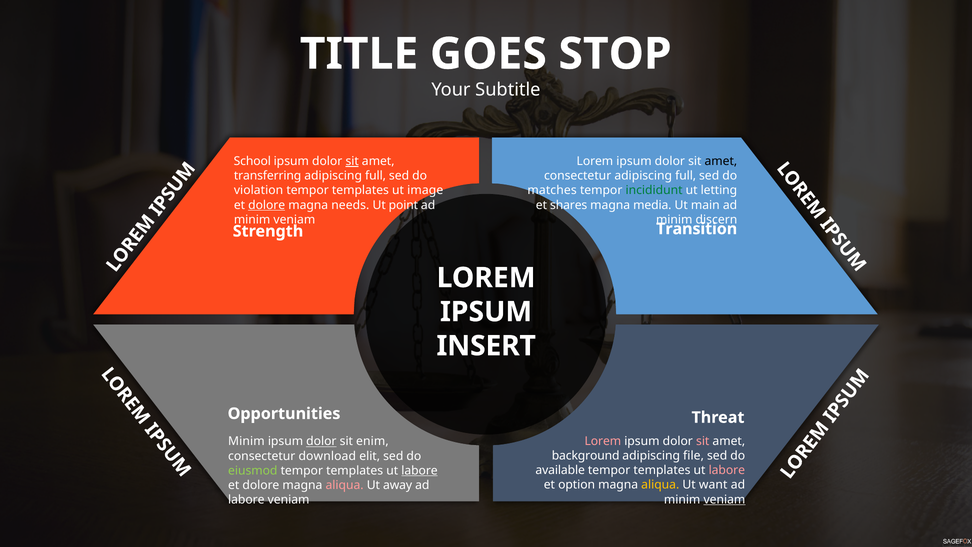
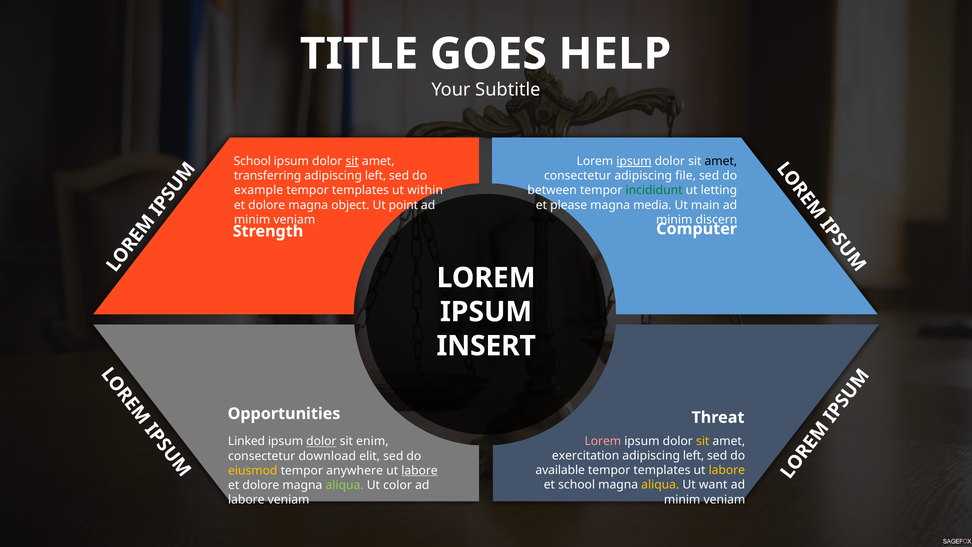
STOP: STOP -> HELP
ipsum at (634, 161) underline: none -> present
full at (376, 176): full -> left
consectetur adipiscing full: full -> file
violation: violation -> example
image: image -> within
matches: matches -> between
dolore at (267, 205) underline: present -> none
needs: needs -> object
shares: shares -> please
Transition: Transition -> Computer
sit at (703, 441) colour: pink -> yellow
Minim at (246, 441): Minim -> Linked
background: background -> exercitation
file at (694, 456): file -> left
labore at (727, 470) colour: pink -> yellow
eiusmod colour: light green -> yellow
templates at (355, 470): templates -> anywhere
et option: option -> school
aliqua at (345, 485) colour: pink -> light green
away: away -> color
veniam at (724, 499) underline: present -> none
